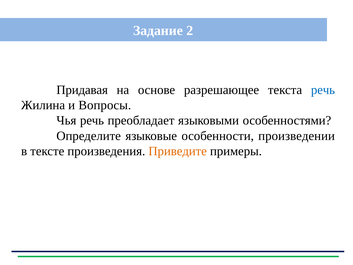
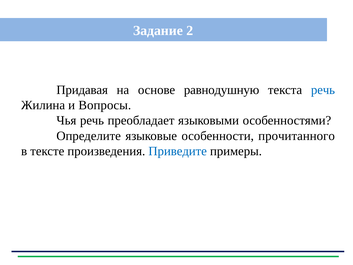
разрешающее: разрешающее -> равнодушную
произведении: произведении -> прочитанного
Приведите colour: orange -> blue
